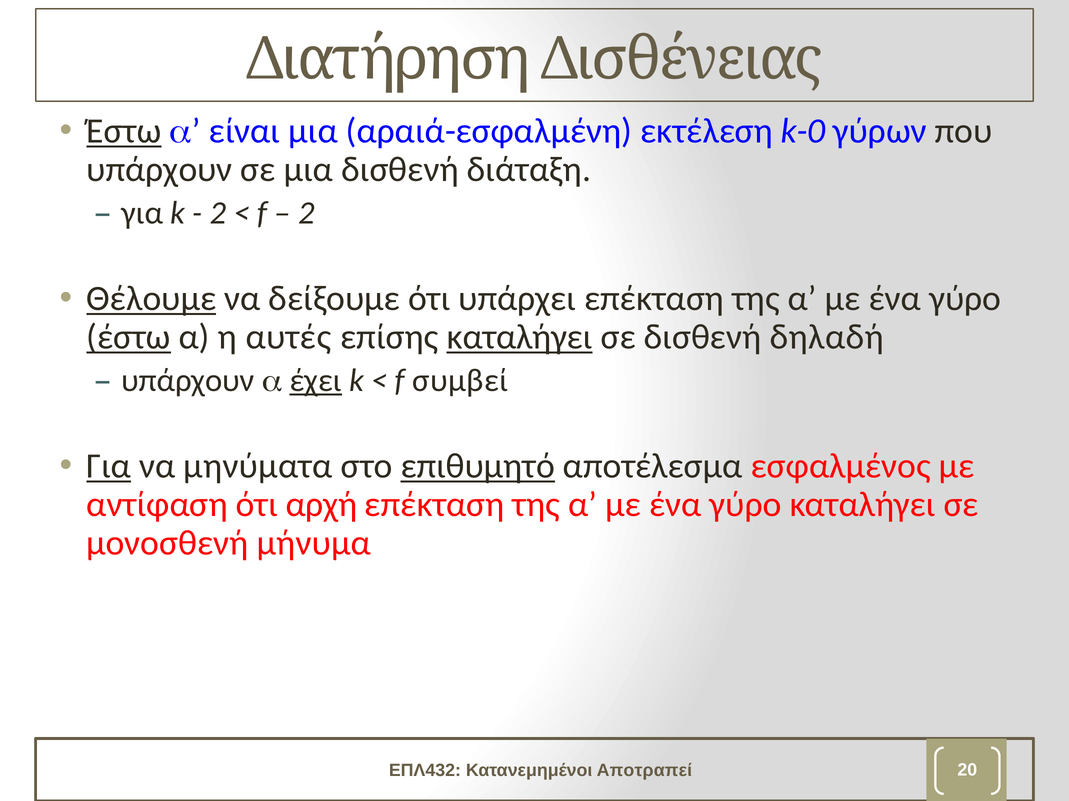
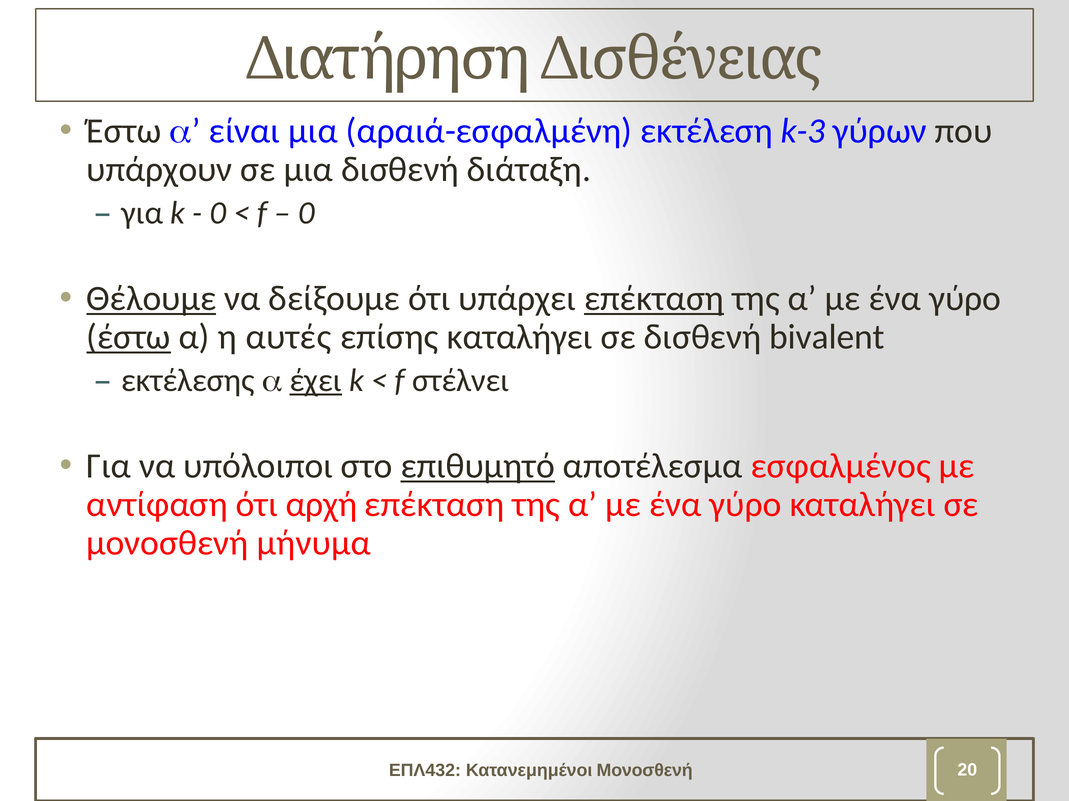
Έστω at (124, 131) underline: present -> none
k-0: k-0 -> k-3
2 at (218, 213): 2 -> 0
2 at (306, 213): 2 -> 0
επέκταση at (654, 299) underline: none -> present
καταλήγει at (520, 337) underline: present -> none
δηλαδή: δηλαδή -> bivalent
υπάρχουν at (188, 381): υπάρχουν -> εκτέλεσης
συμβεί: συμβεί -> στέλνει
Για at (109, 466) underline: present -> none
μηνύματα: μηνύματα -> υπόλοιποι
Κατανεμημένοι Αποτραπεί: Αποτραπεί -> Μονοσθενή
